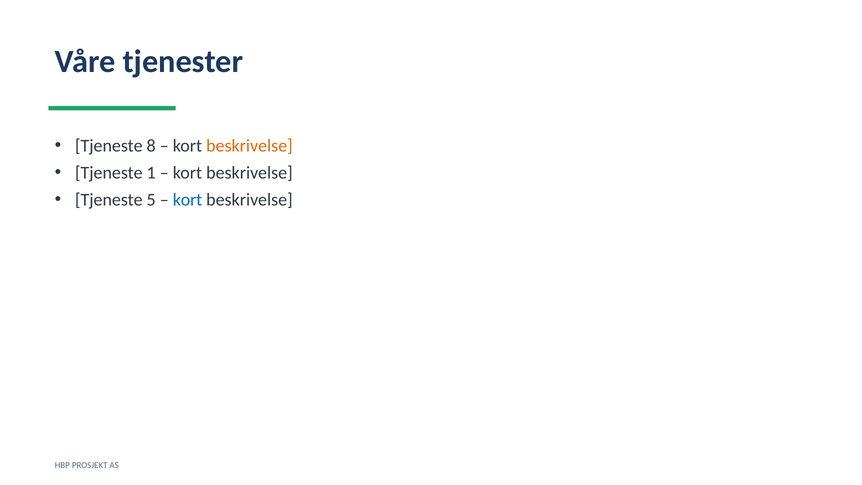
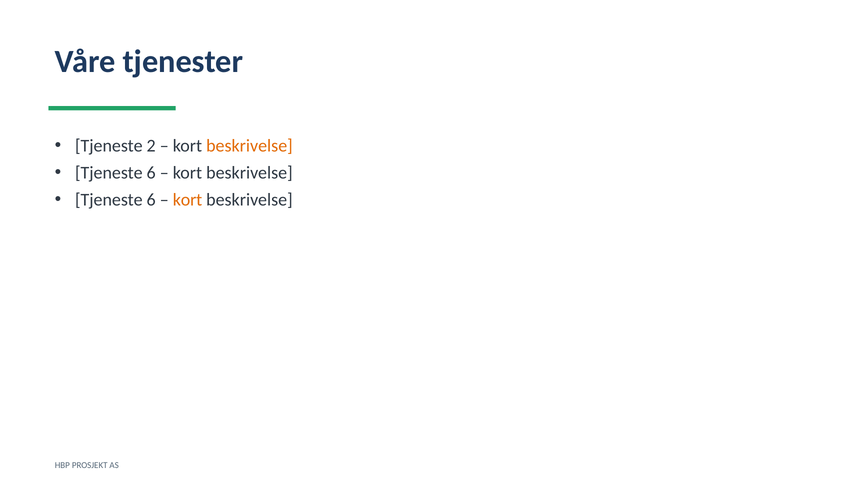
8: 8 -> 2
1 at (151, 173): 1 -> 6
5 at (151, 200): 5 -> 6
kort at (188, 200) colour: blue -> orange
